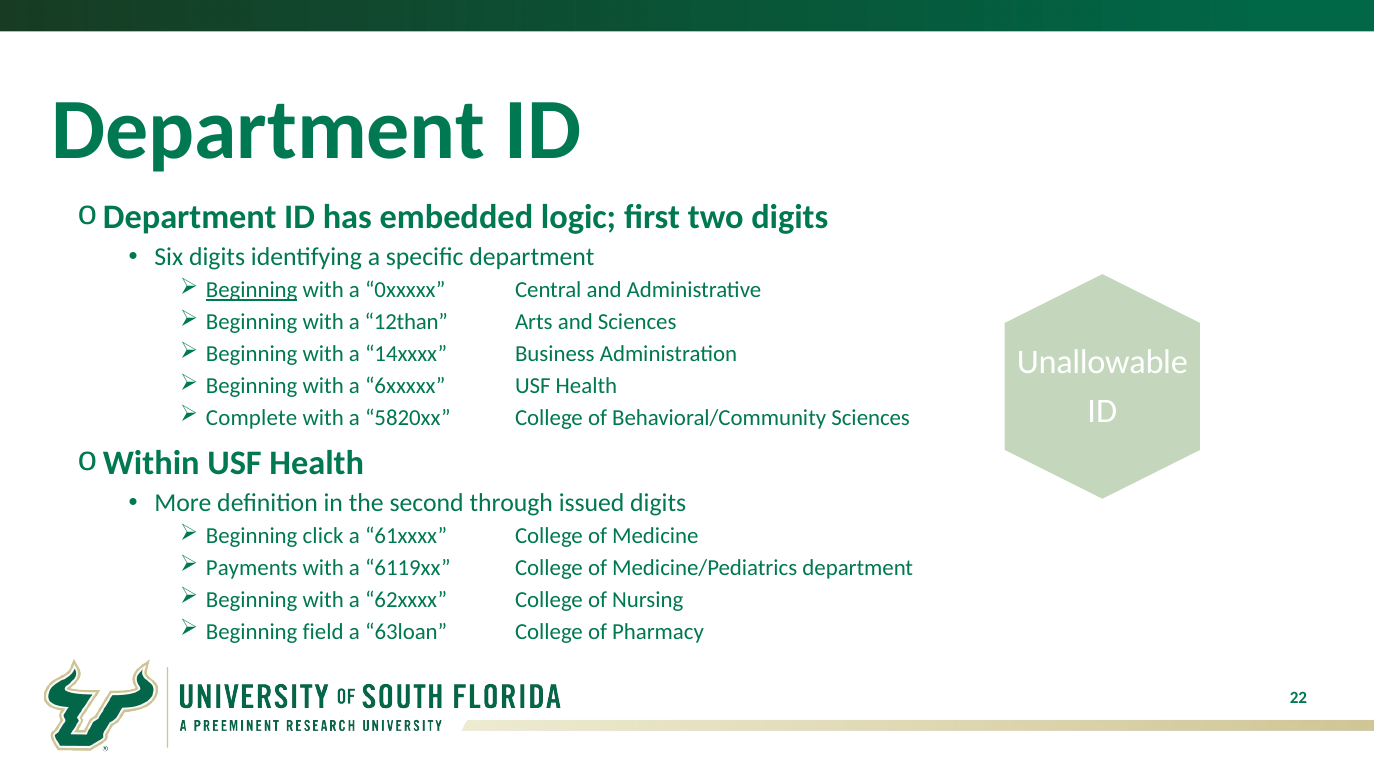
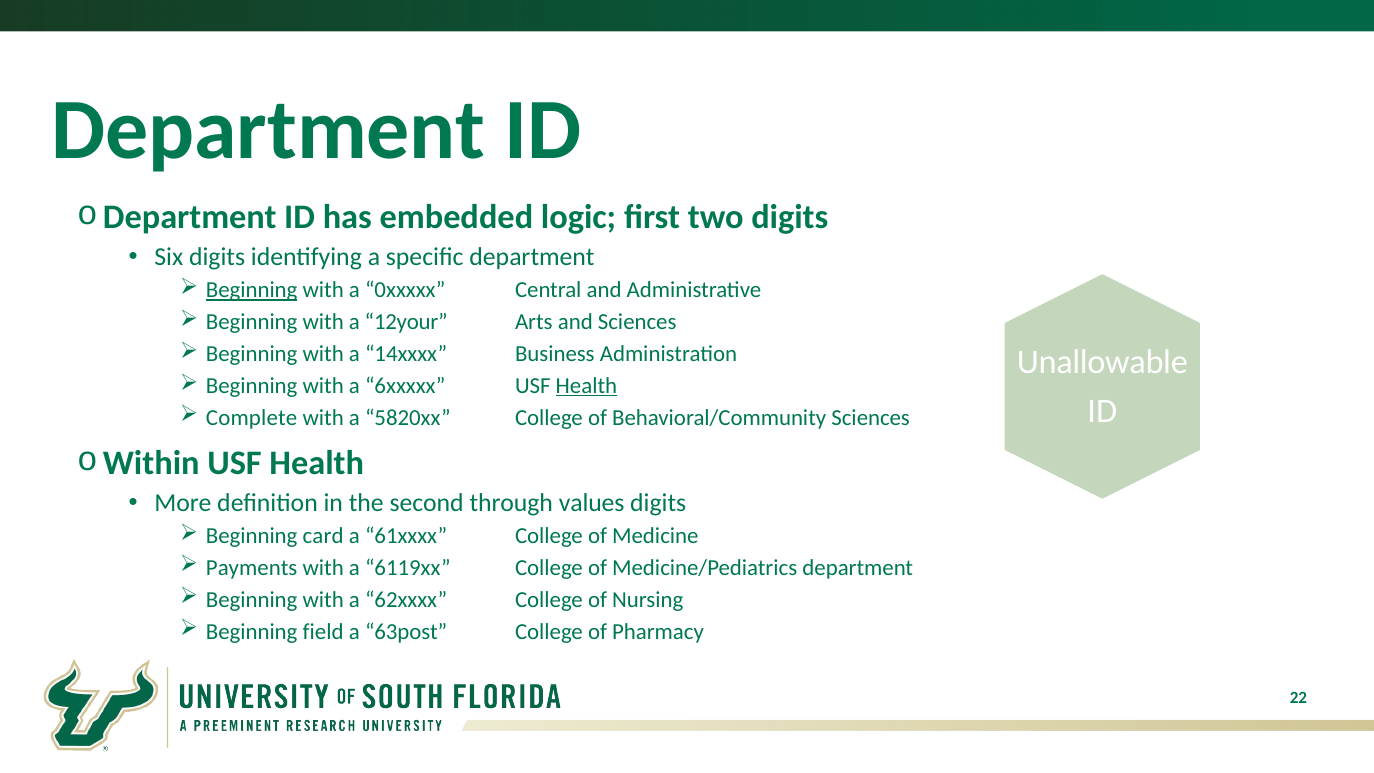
12than: 12than -> 12your
Health at (586, 386) underline: none -> present
issued: issued -> values
click: click -> card
63loan: 63loan -> 63post
